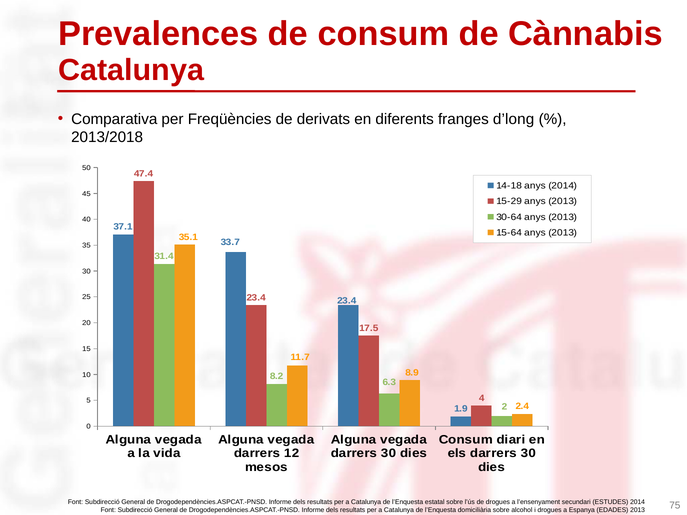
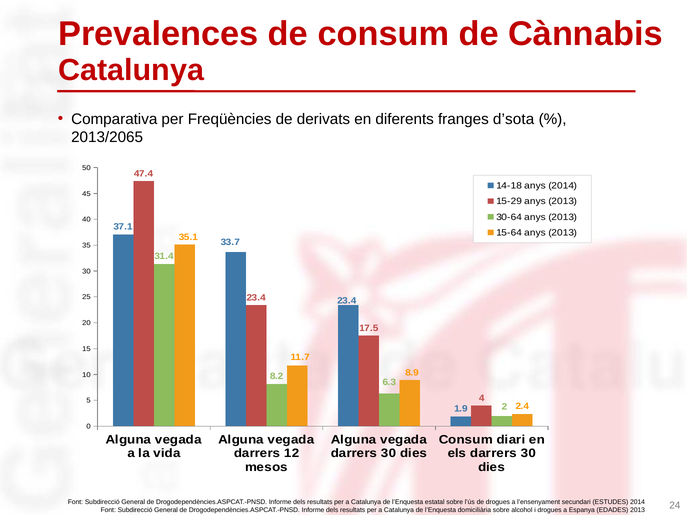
d’long: d’long -> d’sota
2013/2018: 2013/2018 -> 2013/2065
75: 75 -> 24
